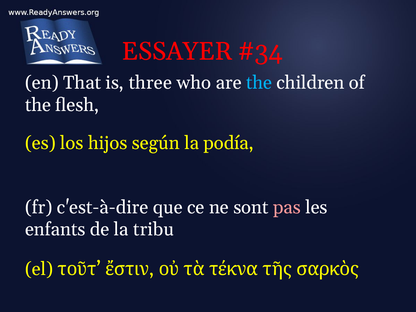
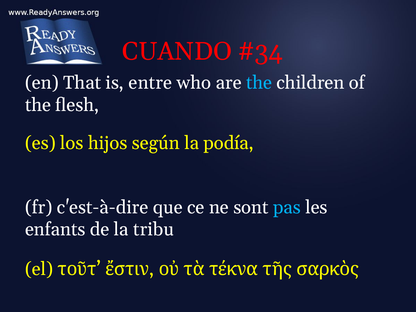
ESSAYER: ESSAYER -> CUANDO
three: three -> entre
pas colour: pink -> light blue
